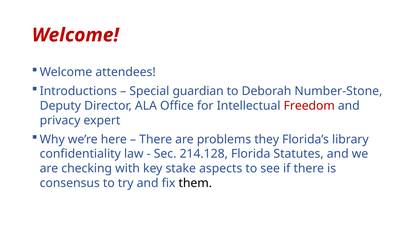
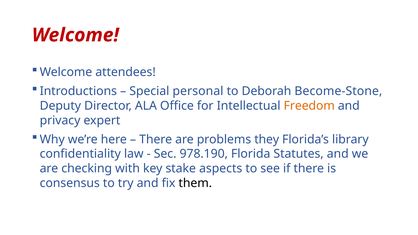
guardian: guardian -> personal
Number-Stone: Number-Stone -> Become-Stone
Freedom colour: red -> orange
214.128: 214.128 -> 978.190
